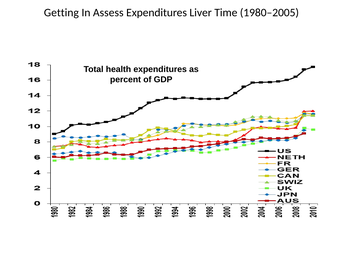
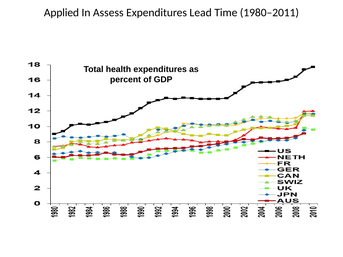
Getting: Getting -> Applied
Liver: Liver -> Lead
1980–2005: 1980–2005 -> 1980–2011
